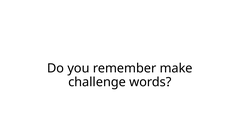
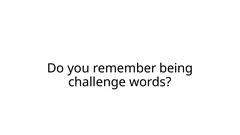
make: make -> being
